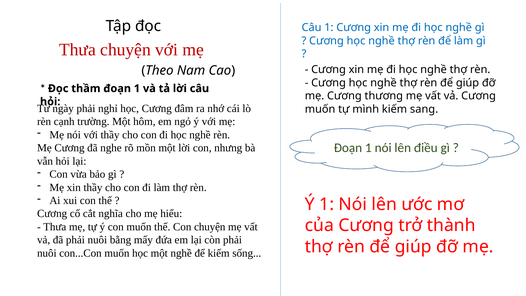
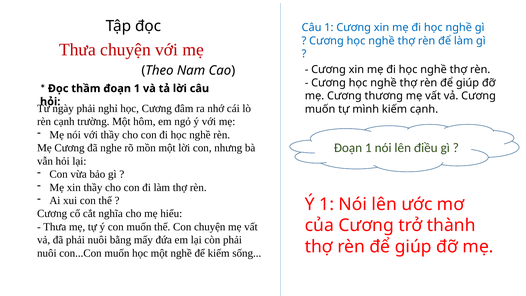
kiếm sang: sang -> cạnh
